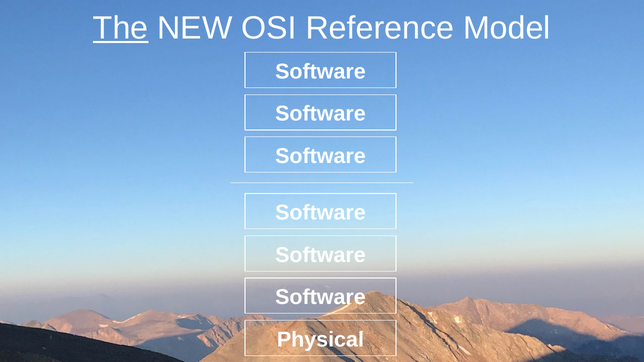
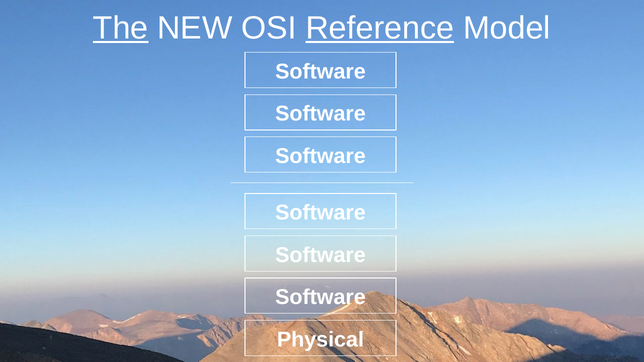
Reference underline: none -> present
